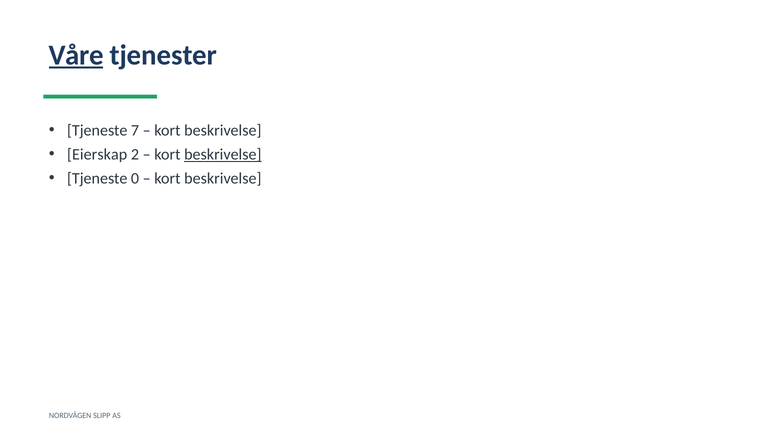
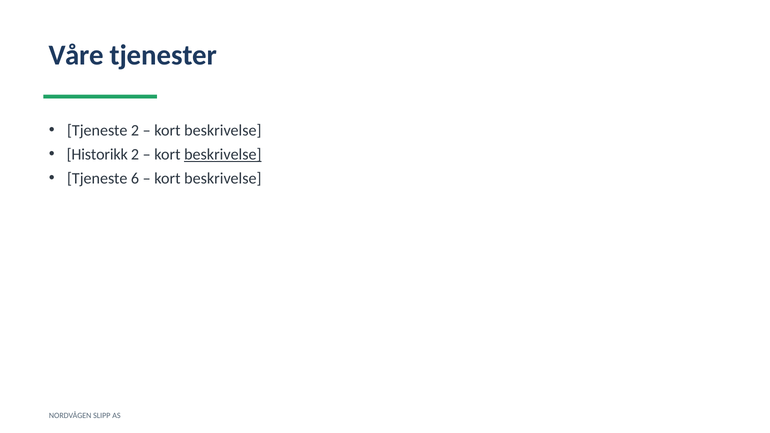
Våre underline: present -> none
Tjeneste 7: 7 -> 2
Eierskap: Eierskap -> Historikk
0: 0 -> 6
